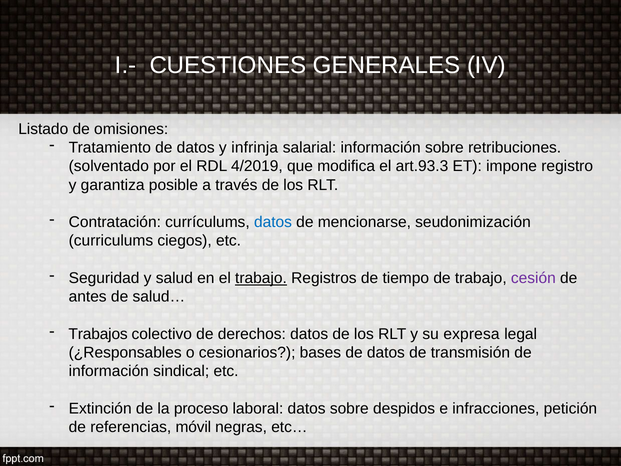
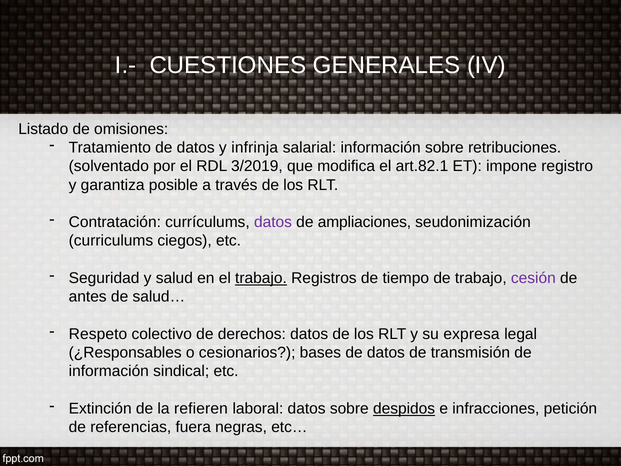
4/2019: 4/2019 -> 3/2019
art.93.3: art.93.3 -> art.82.1
datos at (273, 222) colour: blue -> purple
mencionarse: mencionarse -> ampliaciones
Trabajos: Trabajos -> Respeto
proceso: proceso -> refieren
despidos underline: none -> present
móvil: móvil -> fuera
